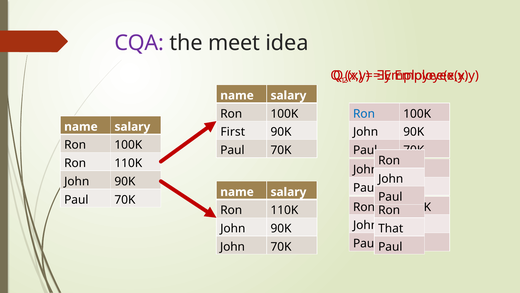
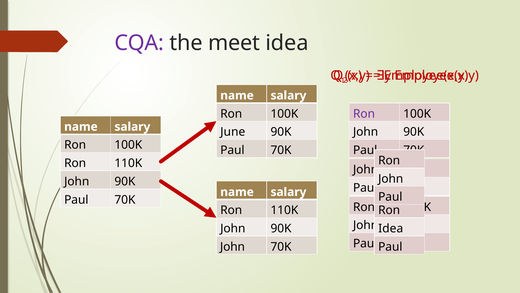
Ron at (364, 114) colour: blue -> purple
First: First -> June
That at (391, 228): That -> Idea
